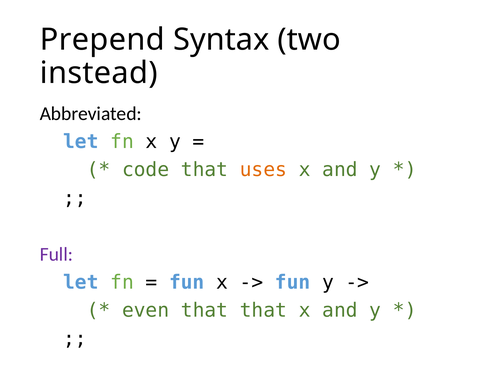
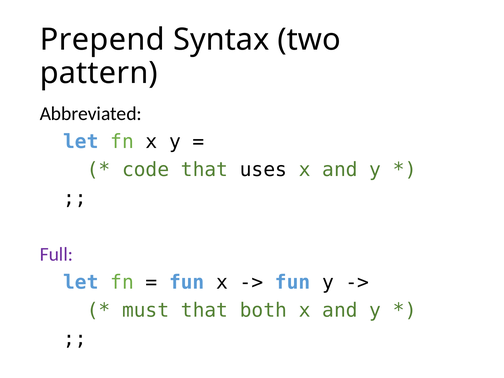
instead: instead -> pattern
uses colour: orange -> black
even: even -> must
that that: that -> both
